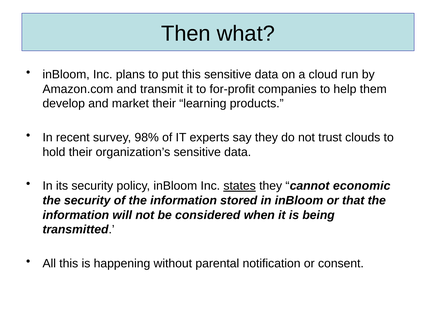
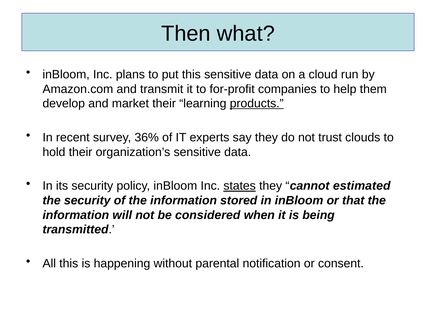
products underline: none -> present
98%: 98% -> 36%
economic: economic -> estimated
